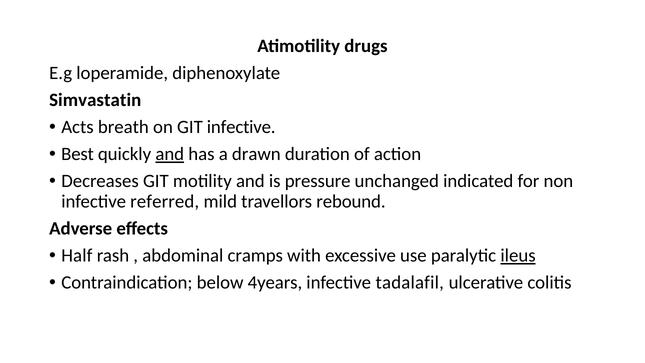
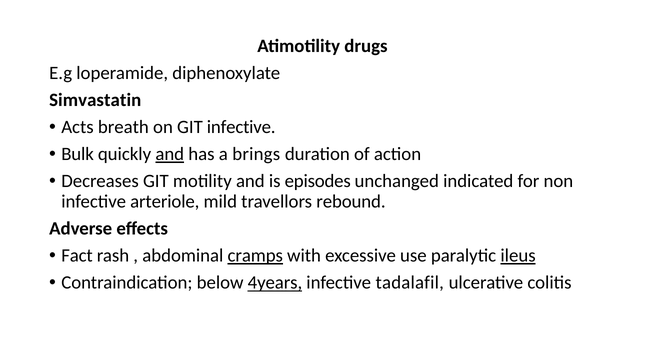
Best: Best -> Bulk
drawn: drawn -> brings
pressure: pressure -> episodes
referred: referred -> arteriole
Half: Half -> Fact
cramps underline: none -> present
4years underline: none -> present
